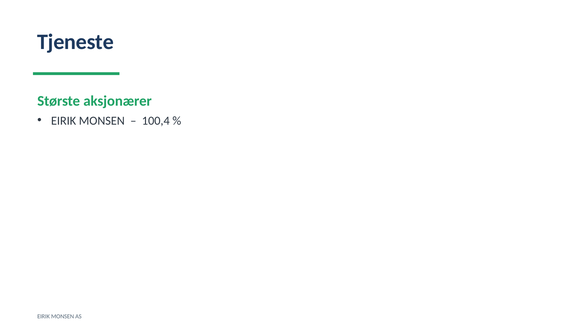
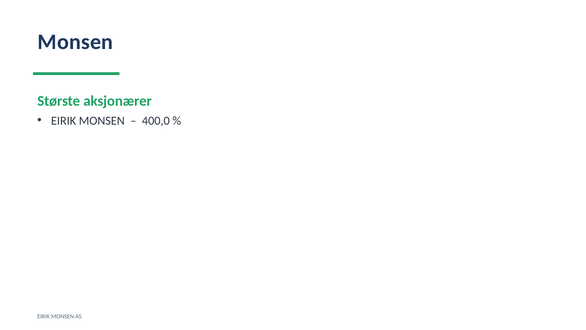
Tjeneste at (76, 42): Tjeneste -> Monsen
100,4: 100,4 -> 400,0
